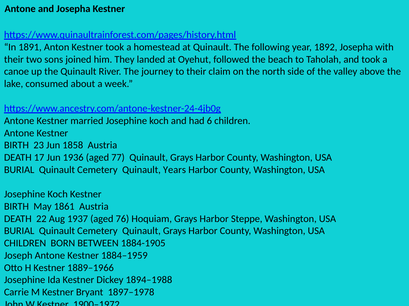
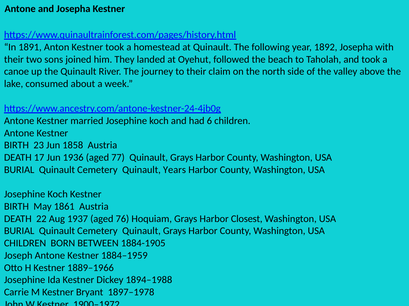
Steppe: Steppe -> Closest
